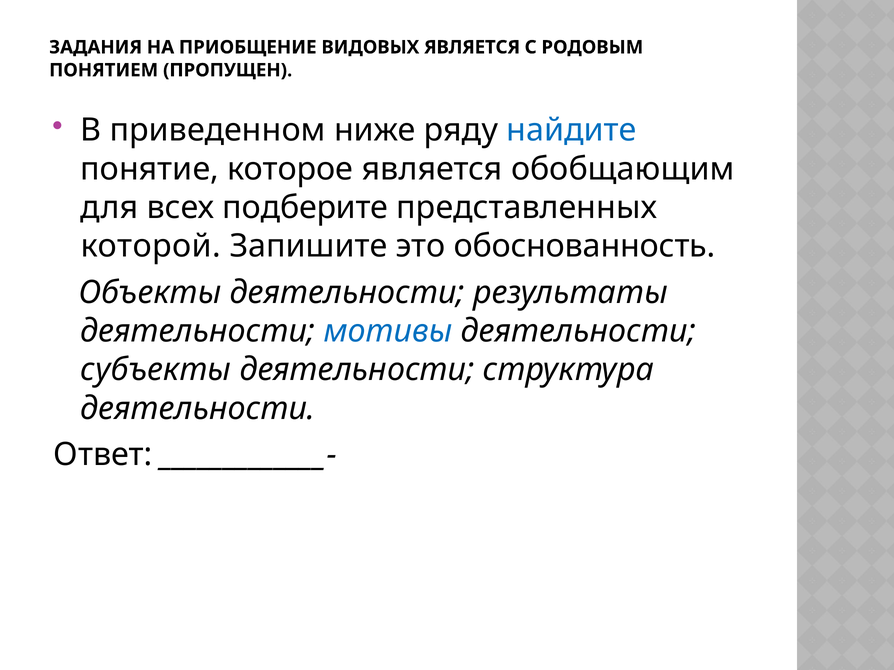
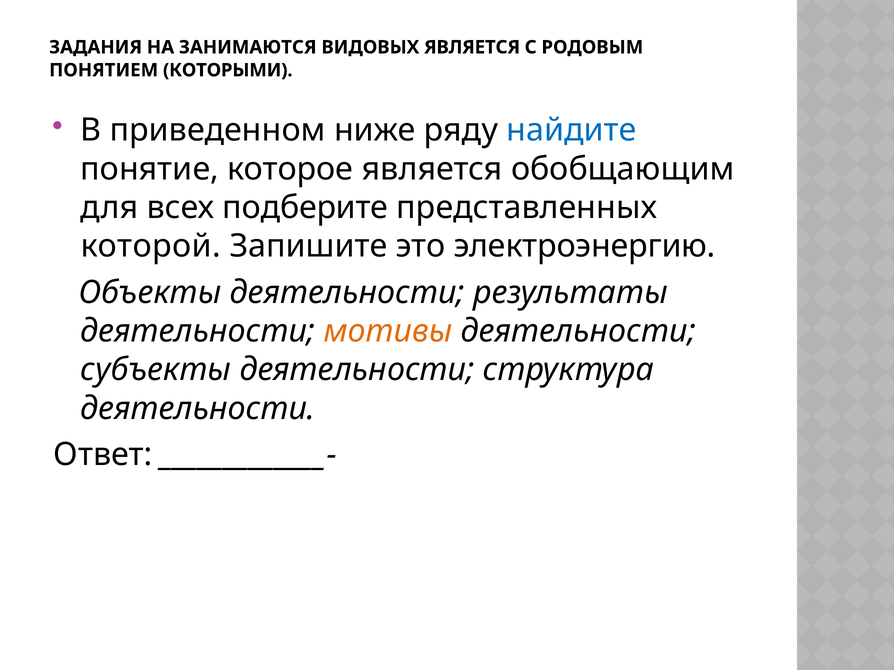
ПРИОБЩЕНИЕ: ПРИОБЩЕНИЕ -> ЗАНИМАЮТСЯ
ПРОПУЩЕН: ПРОПУЩЕН -> КОТОРЫМИ
обоснованность: обоснованность -> электроэнергию
мотивы colour: blue -> orange
